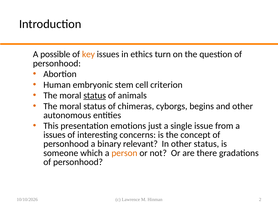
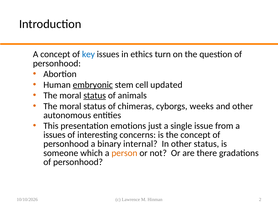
A possible: possible -> concept
key colour: orange -> blue
embryonic underline: none -> present
criterion: criterion -> updated
begins: begins -> weeks
relevant: relevant -> internal
